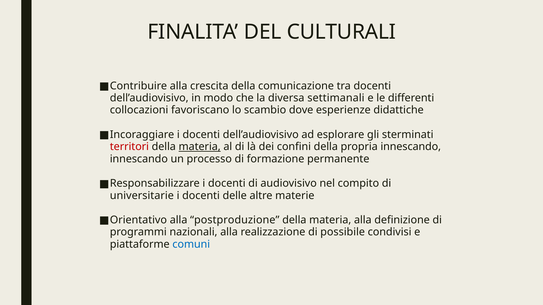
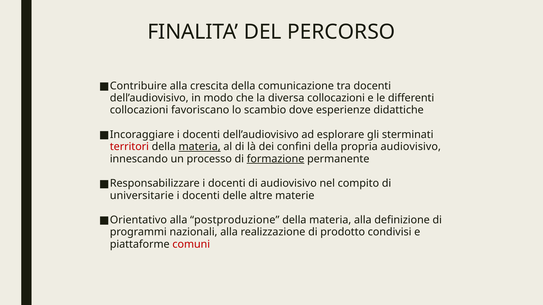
CULTURALI: CULTURALI -> PERCORSO
diversa settimanali: settimanali -> collocazioni
propria innescando: innescando -> audiovisivo
formazione underline: none -> present
possibile: possibile -> prodotto
comuni colour: blue -> red
